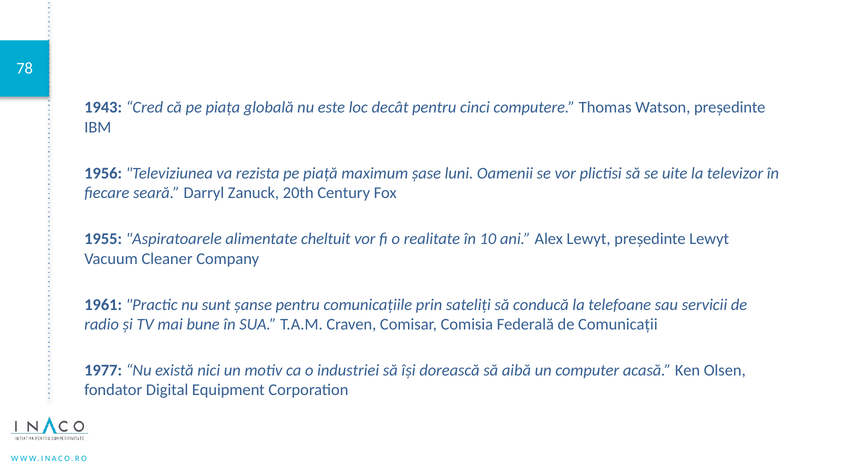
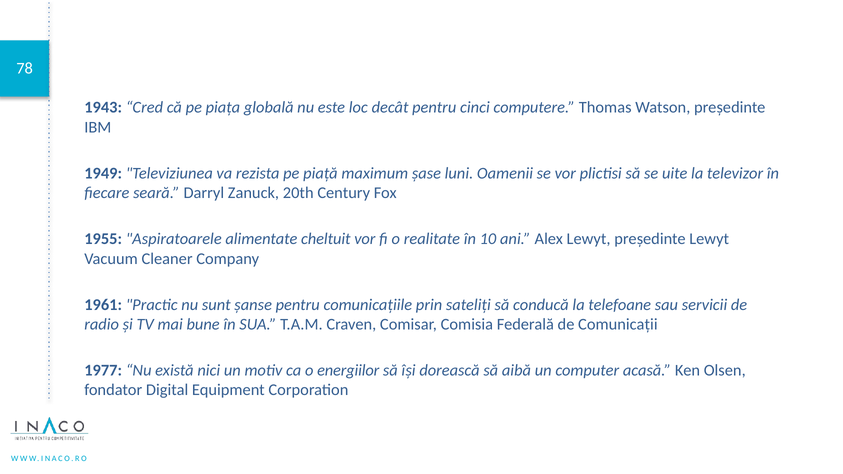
1956: 1956 -> 1949
industriei: industriei -> energiilor
